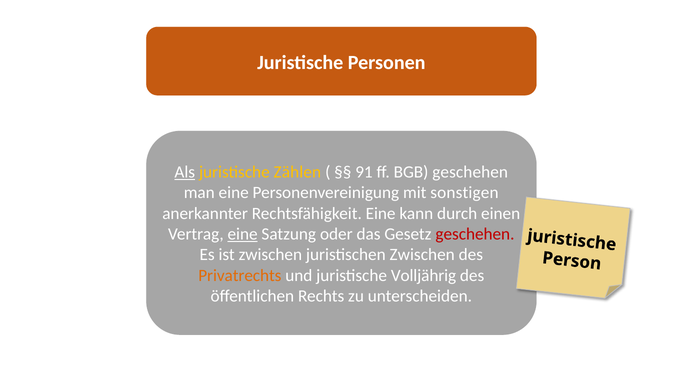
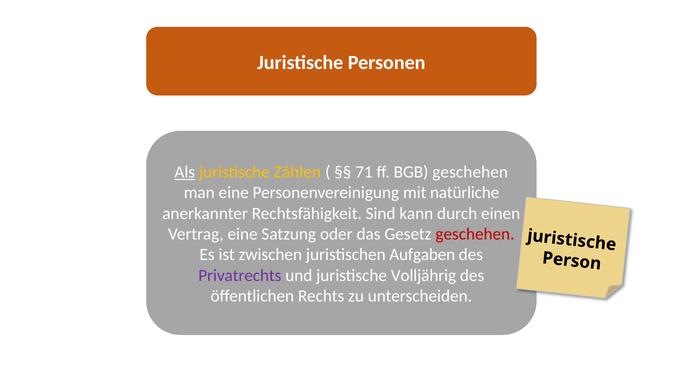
91: 91 -> 71
sonstigen: sonstigen -> natürliche
Rechtsfähigkeit Eine: Eine -> Sind
eine at (243, 234) underline: present -> none
juristischen Zwischen: Zwischen -> Aufgaben
Privatrechts colour: orange -> purple
